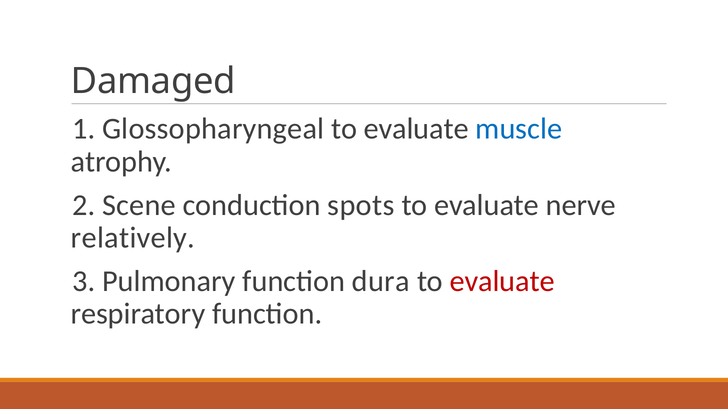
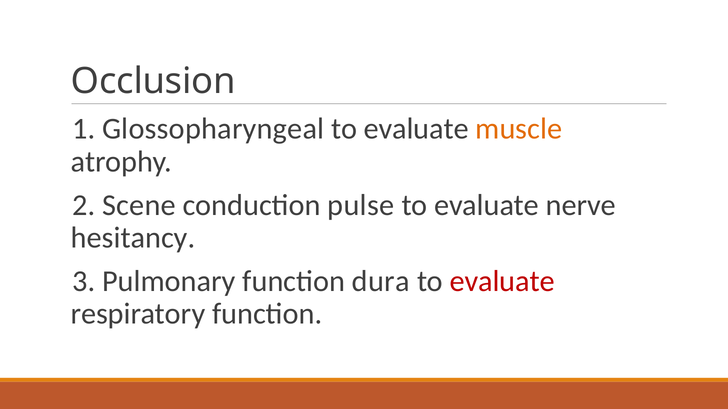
Damaged: Damaged -> Occlusion
muscle colour: blue -> orange
spots: spots -> pulse
relatively: relatively -> hesitancy
